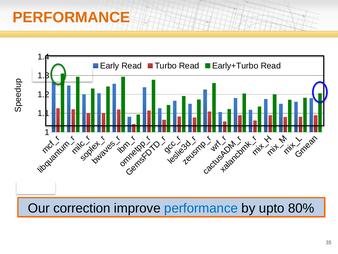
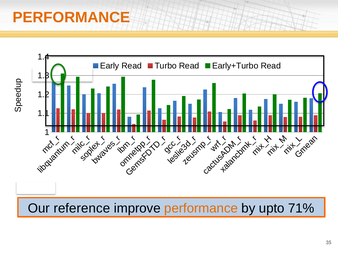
correction: correction -> reference
performance at (201, 208) colour: blue -> orange
80%: 80% -> 71%
